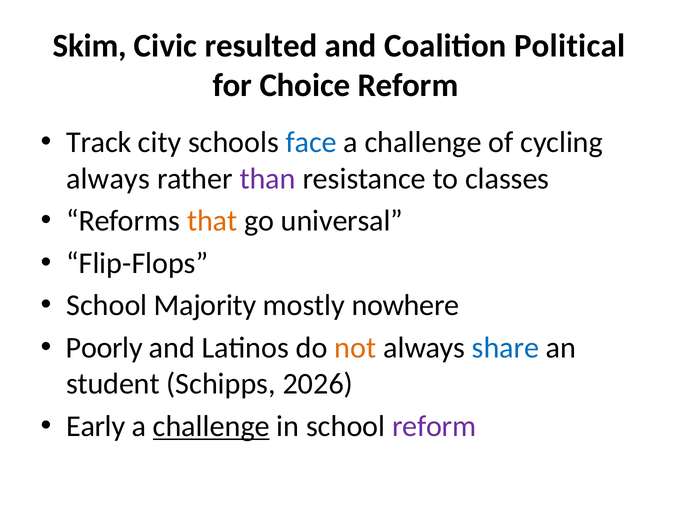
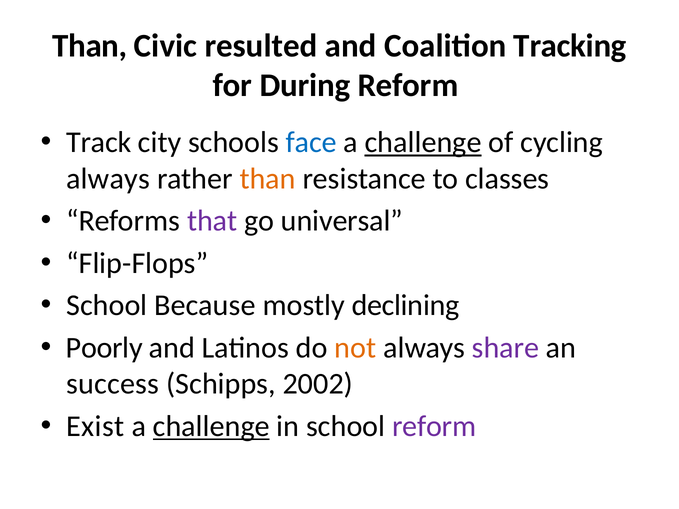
Skim at (90, 46): Skim -> Than
Political: Political -> Tracking
Choice: Choice -> During
challenge at (423, 142) underline: none -> present
than at (268, 179) colour: purple -> orange
that colour: orange -> purple
Majority: Majority -> Because
nowhere: nowhere -> declining
share colour: blue -> purple
student: student -> success
2026: 2026 -> 2002
Early: Early -> Exist
